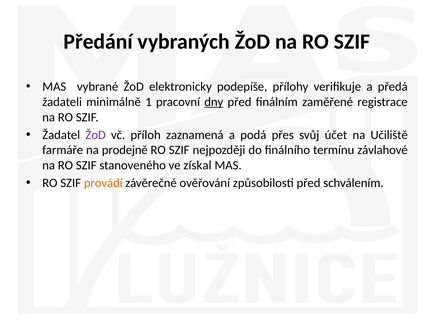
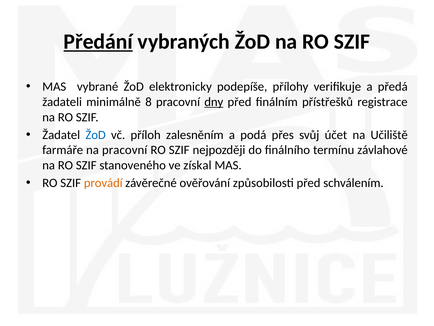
Předání underline: none -> present
1: 1 -> 8
zaměřené: zaměřené -> přístřešků
ŽoD at (96, 135) colour: purple -> blue
zaznamená: zaznamená -> zalesněním
na prodejně: prodejně -> pracovní
